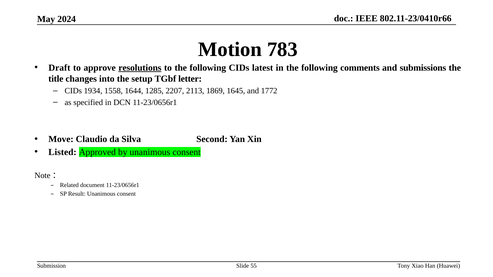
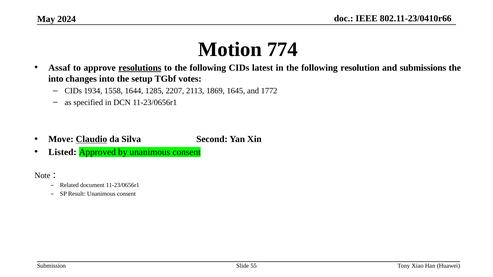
783: 783 -> 774
Draft: Draft -> Assaf
comments: comments -> resolution
title at (56, 79): title -> into
letter: letter -> votes
Claudio underline: none -> present
